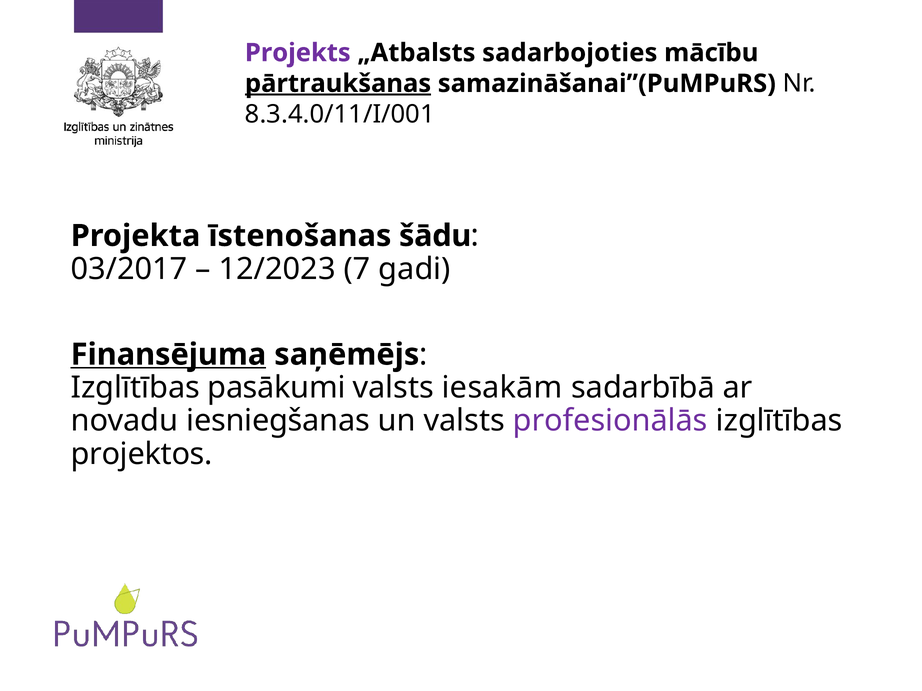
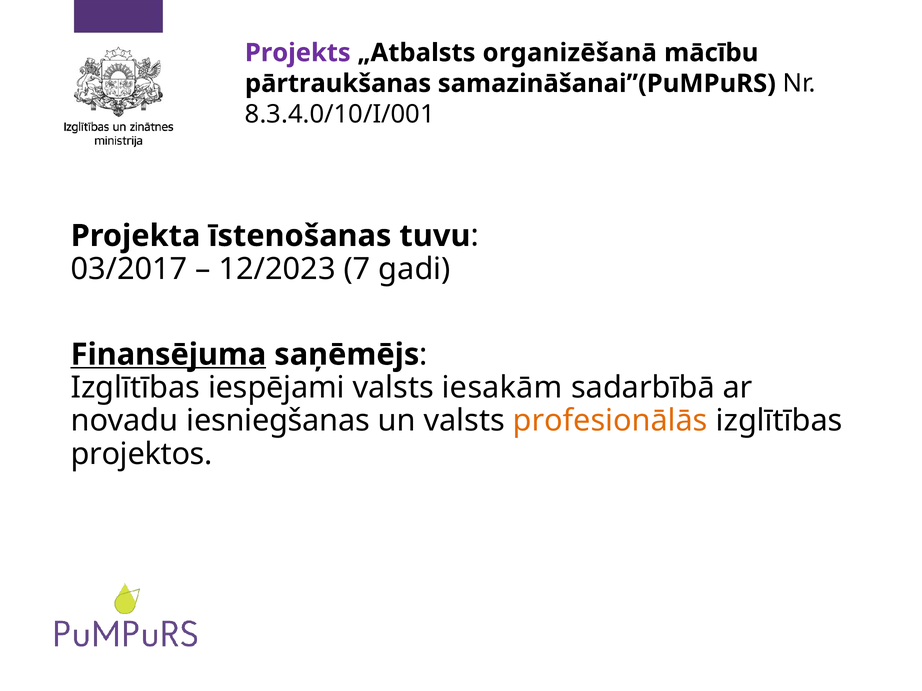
sadarbojoties: sadarbojoties -> organizēšanā
pārtraukšanas underline: present -> none
8.3.4.0/11/I/001: 8.3.4.0/11/I/001 -> 8.3.4.0/10/I/001
šādu: šādu -> tuvu
pasākumi: pasākumi -> iespējami
profesionālās colour: purple -> orange
